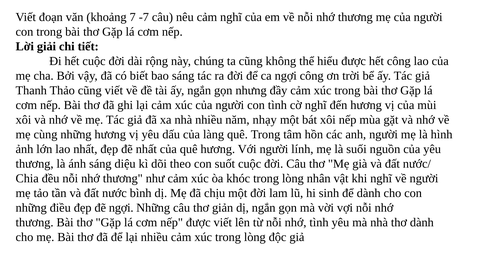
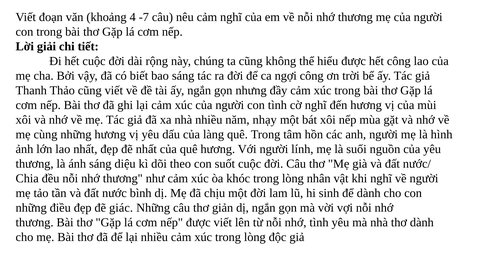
7: 7 -> 4
đẽ ngợi: ngợi -> giác
